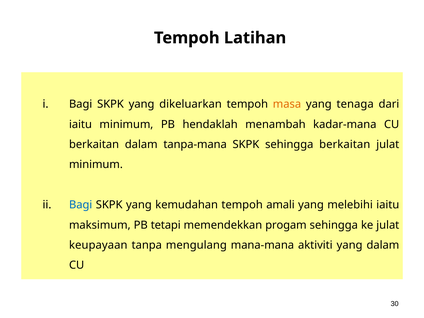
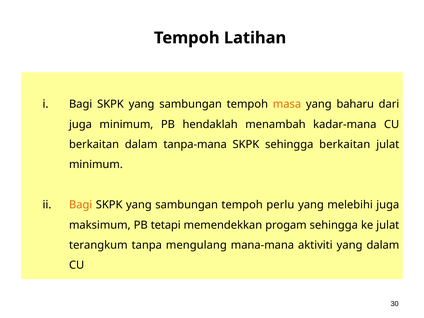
dikeluarkan at (191, 104): dikeluarkan -> sambungan
tenaga: tenaga -> baharu
iaitu at (80, 124): iaitu -> juga
Bagi at (81, 205) colour: blue -> orange
kemudahan at (187, 205): kemudahan -> sambungan
amali: amali -> perlu
melebihi iaitu: iaitu -> juga
keupayaan: keupayaan -> terangkum
